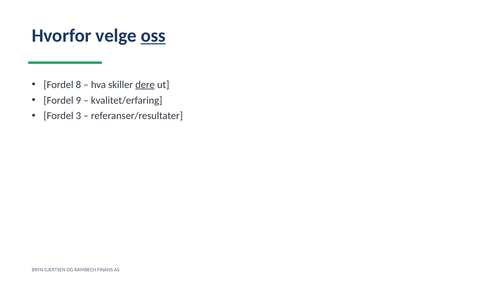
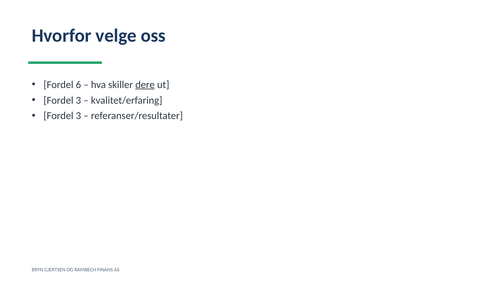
oss underline: present -> none
8: 8 -> 6
9 at (78, 100): 9 -> 3
